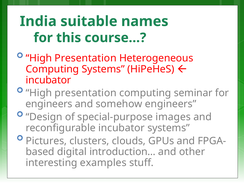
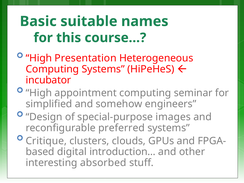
India: India -> Basic
presentation at (86, 93): presentation -> appointment
engineers at (49, 104): engineers -> simplified
reconfigurable incubator: incubator -> preferred
Pictures: Pictures -> Critique
examples: examples -> absorbed
